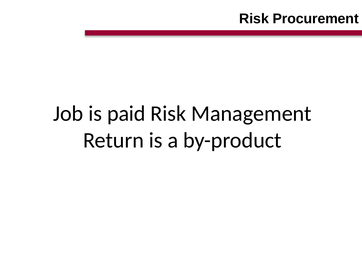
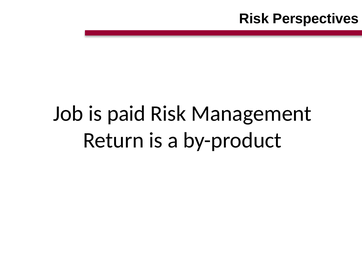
Procurement: Procurement -> Perspectives
